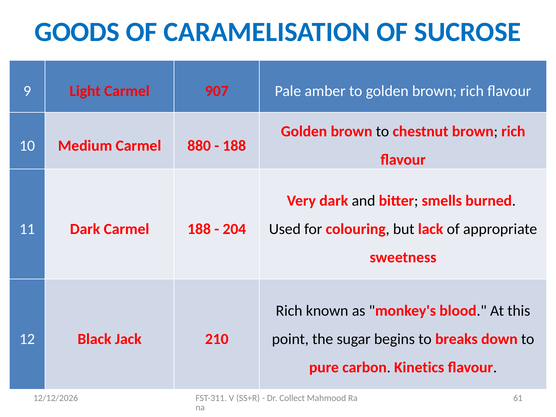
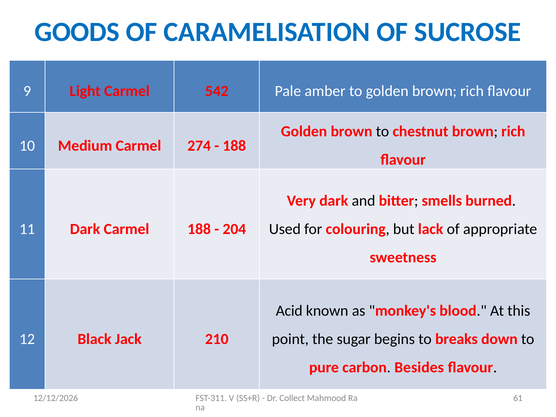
907: 907 -> 542
880: 880 -> 274
Rich at (289, 311): Rich -> Acid
Kinetics: Kinetics -> Besides
